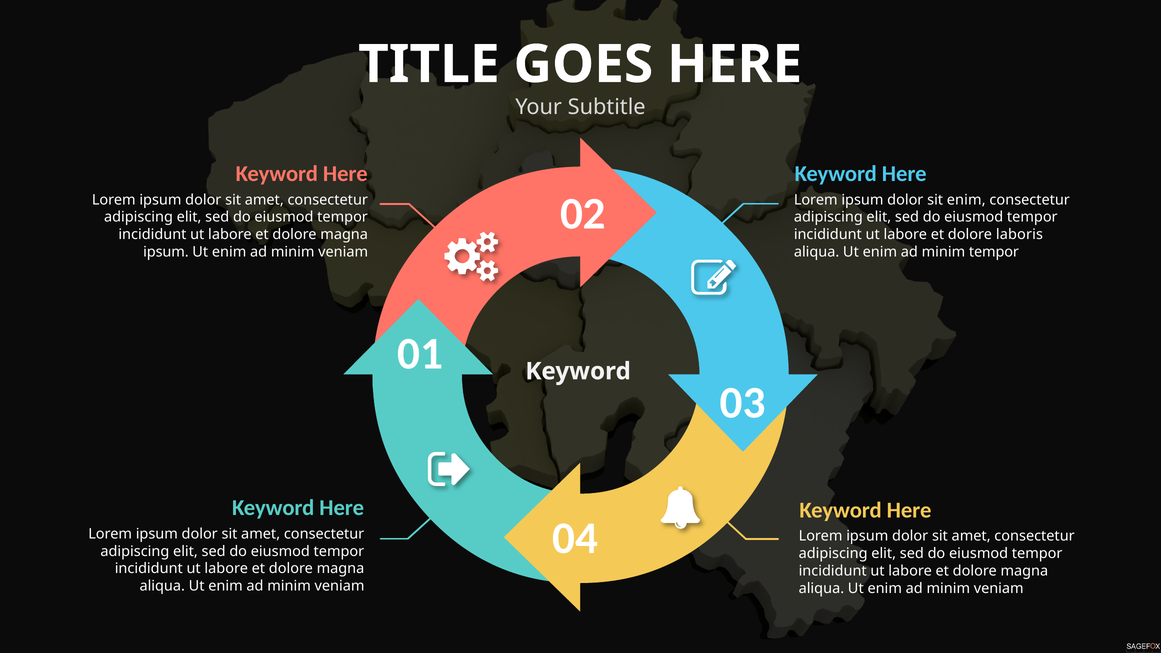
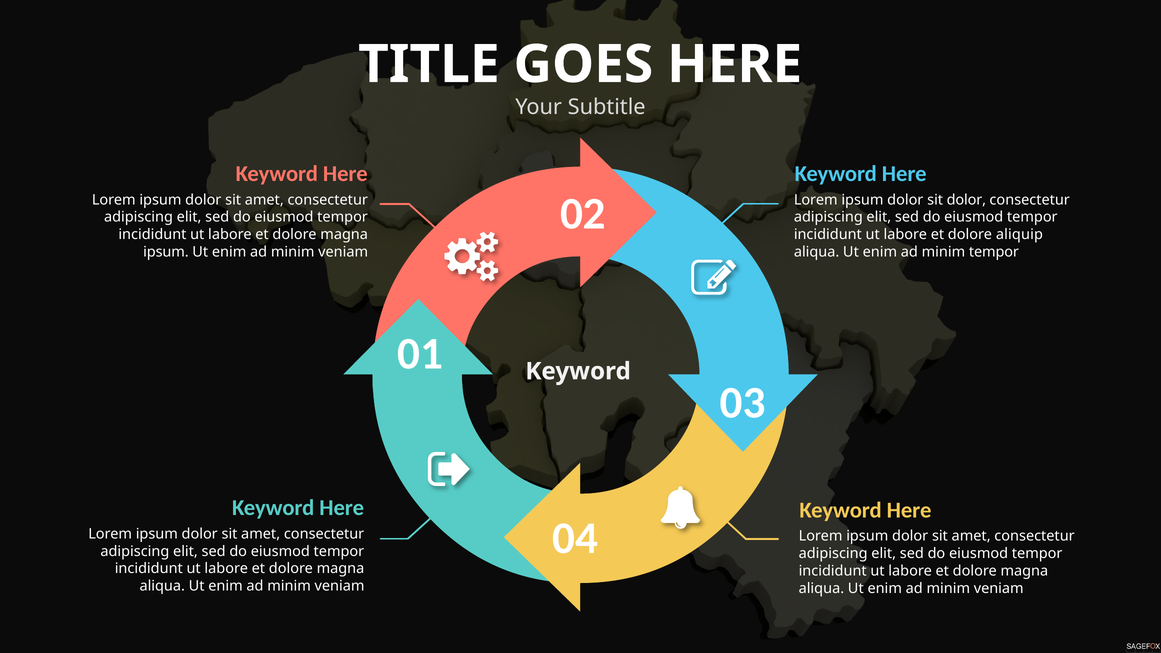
sit enim: enim -> dolor
laboris: laboris -> aliquip
